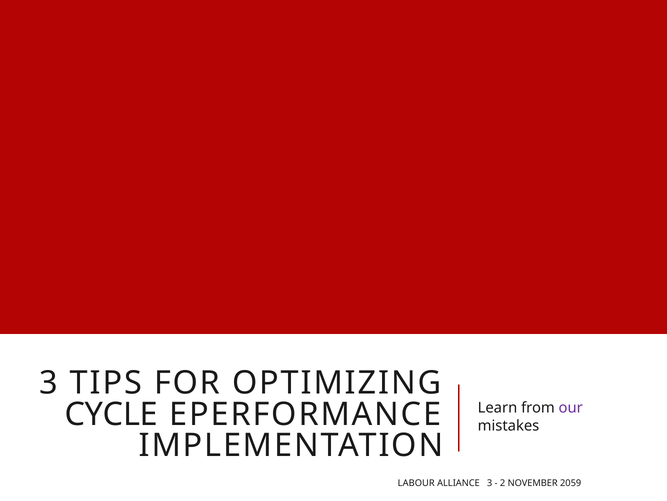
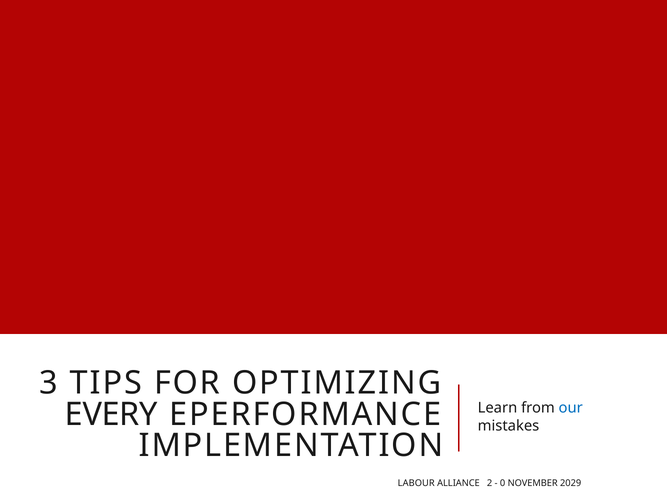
our colour: purple -> blue
CYCLE: CYCLE -> EVERY
ALLIANCE 3: 3 -> 2
2: 2 -> 0
2059: 2059 -> 2029
